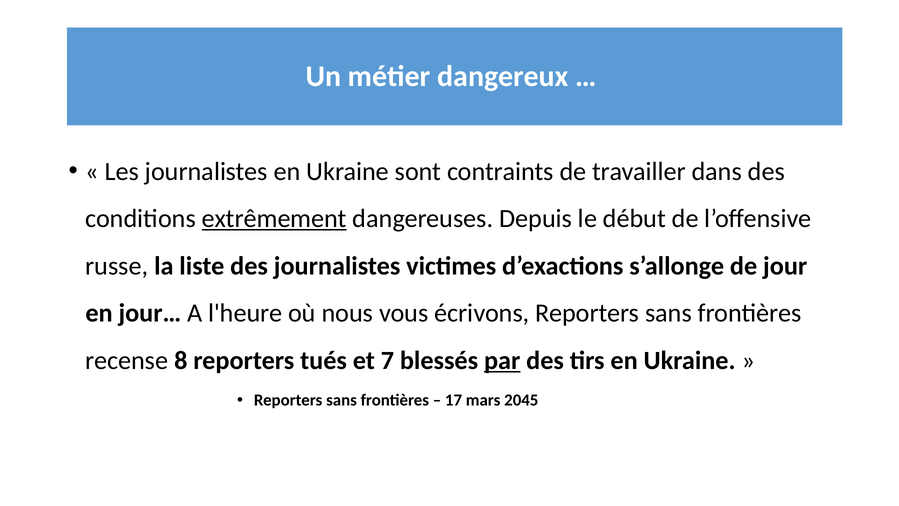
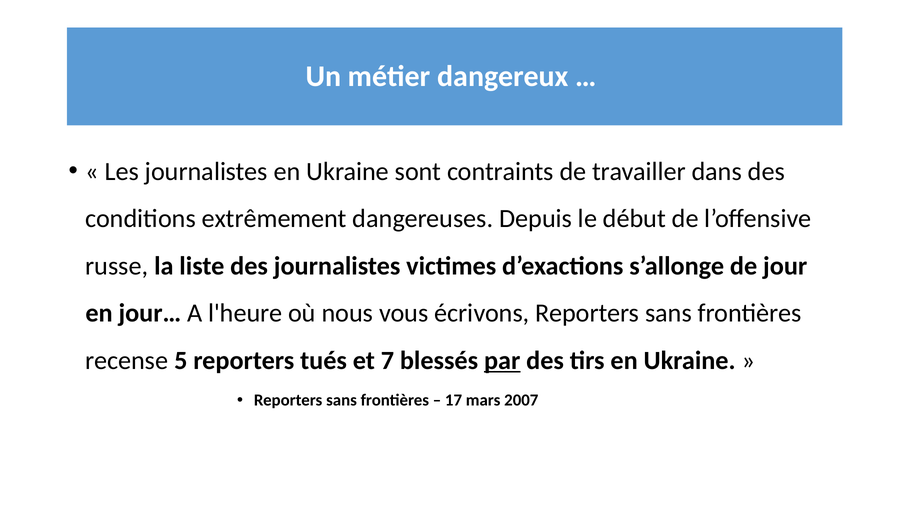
extrêmement underline: present -> none
8: 8 -> 5
2045: 2045 -> 2007
